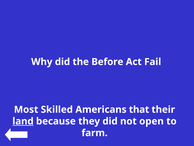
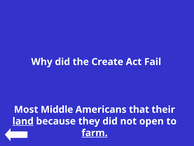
Before: Before -> Create
Skilled: Skilled -> Middle
farm underline: none -> present
